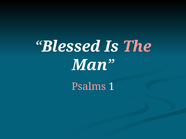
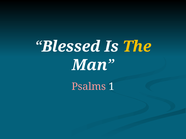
The colour: pink -> yellow
